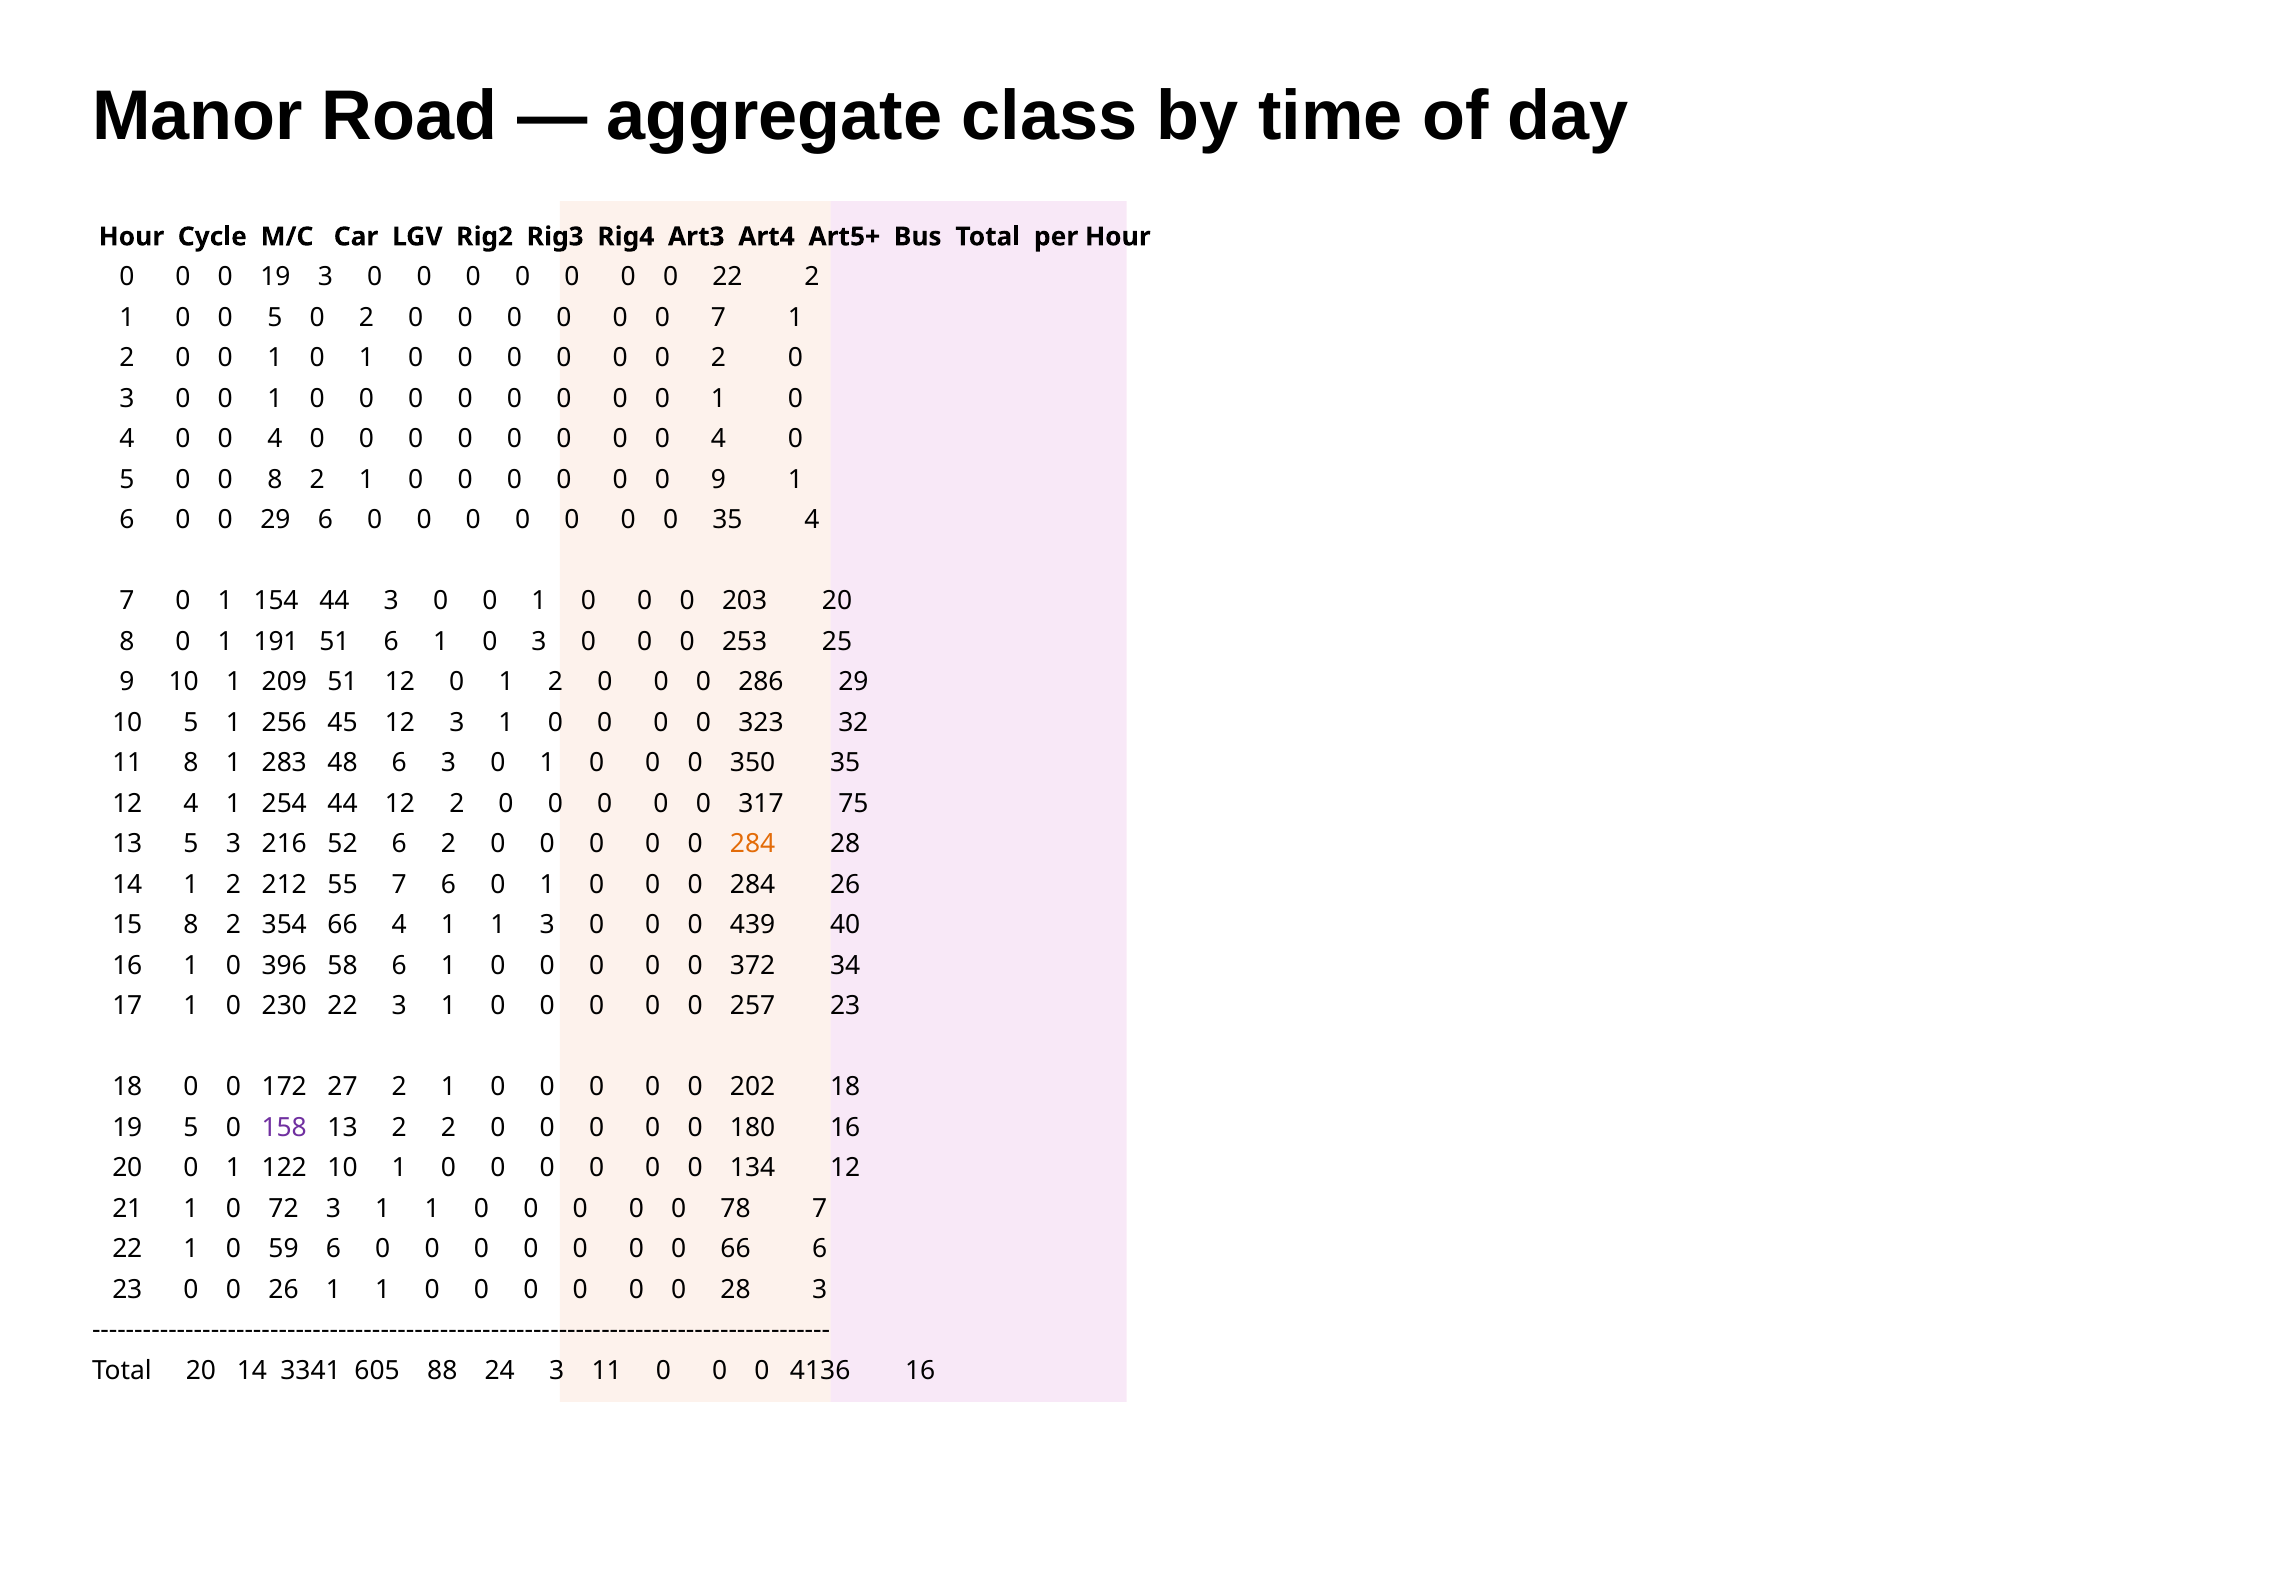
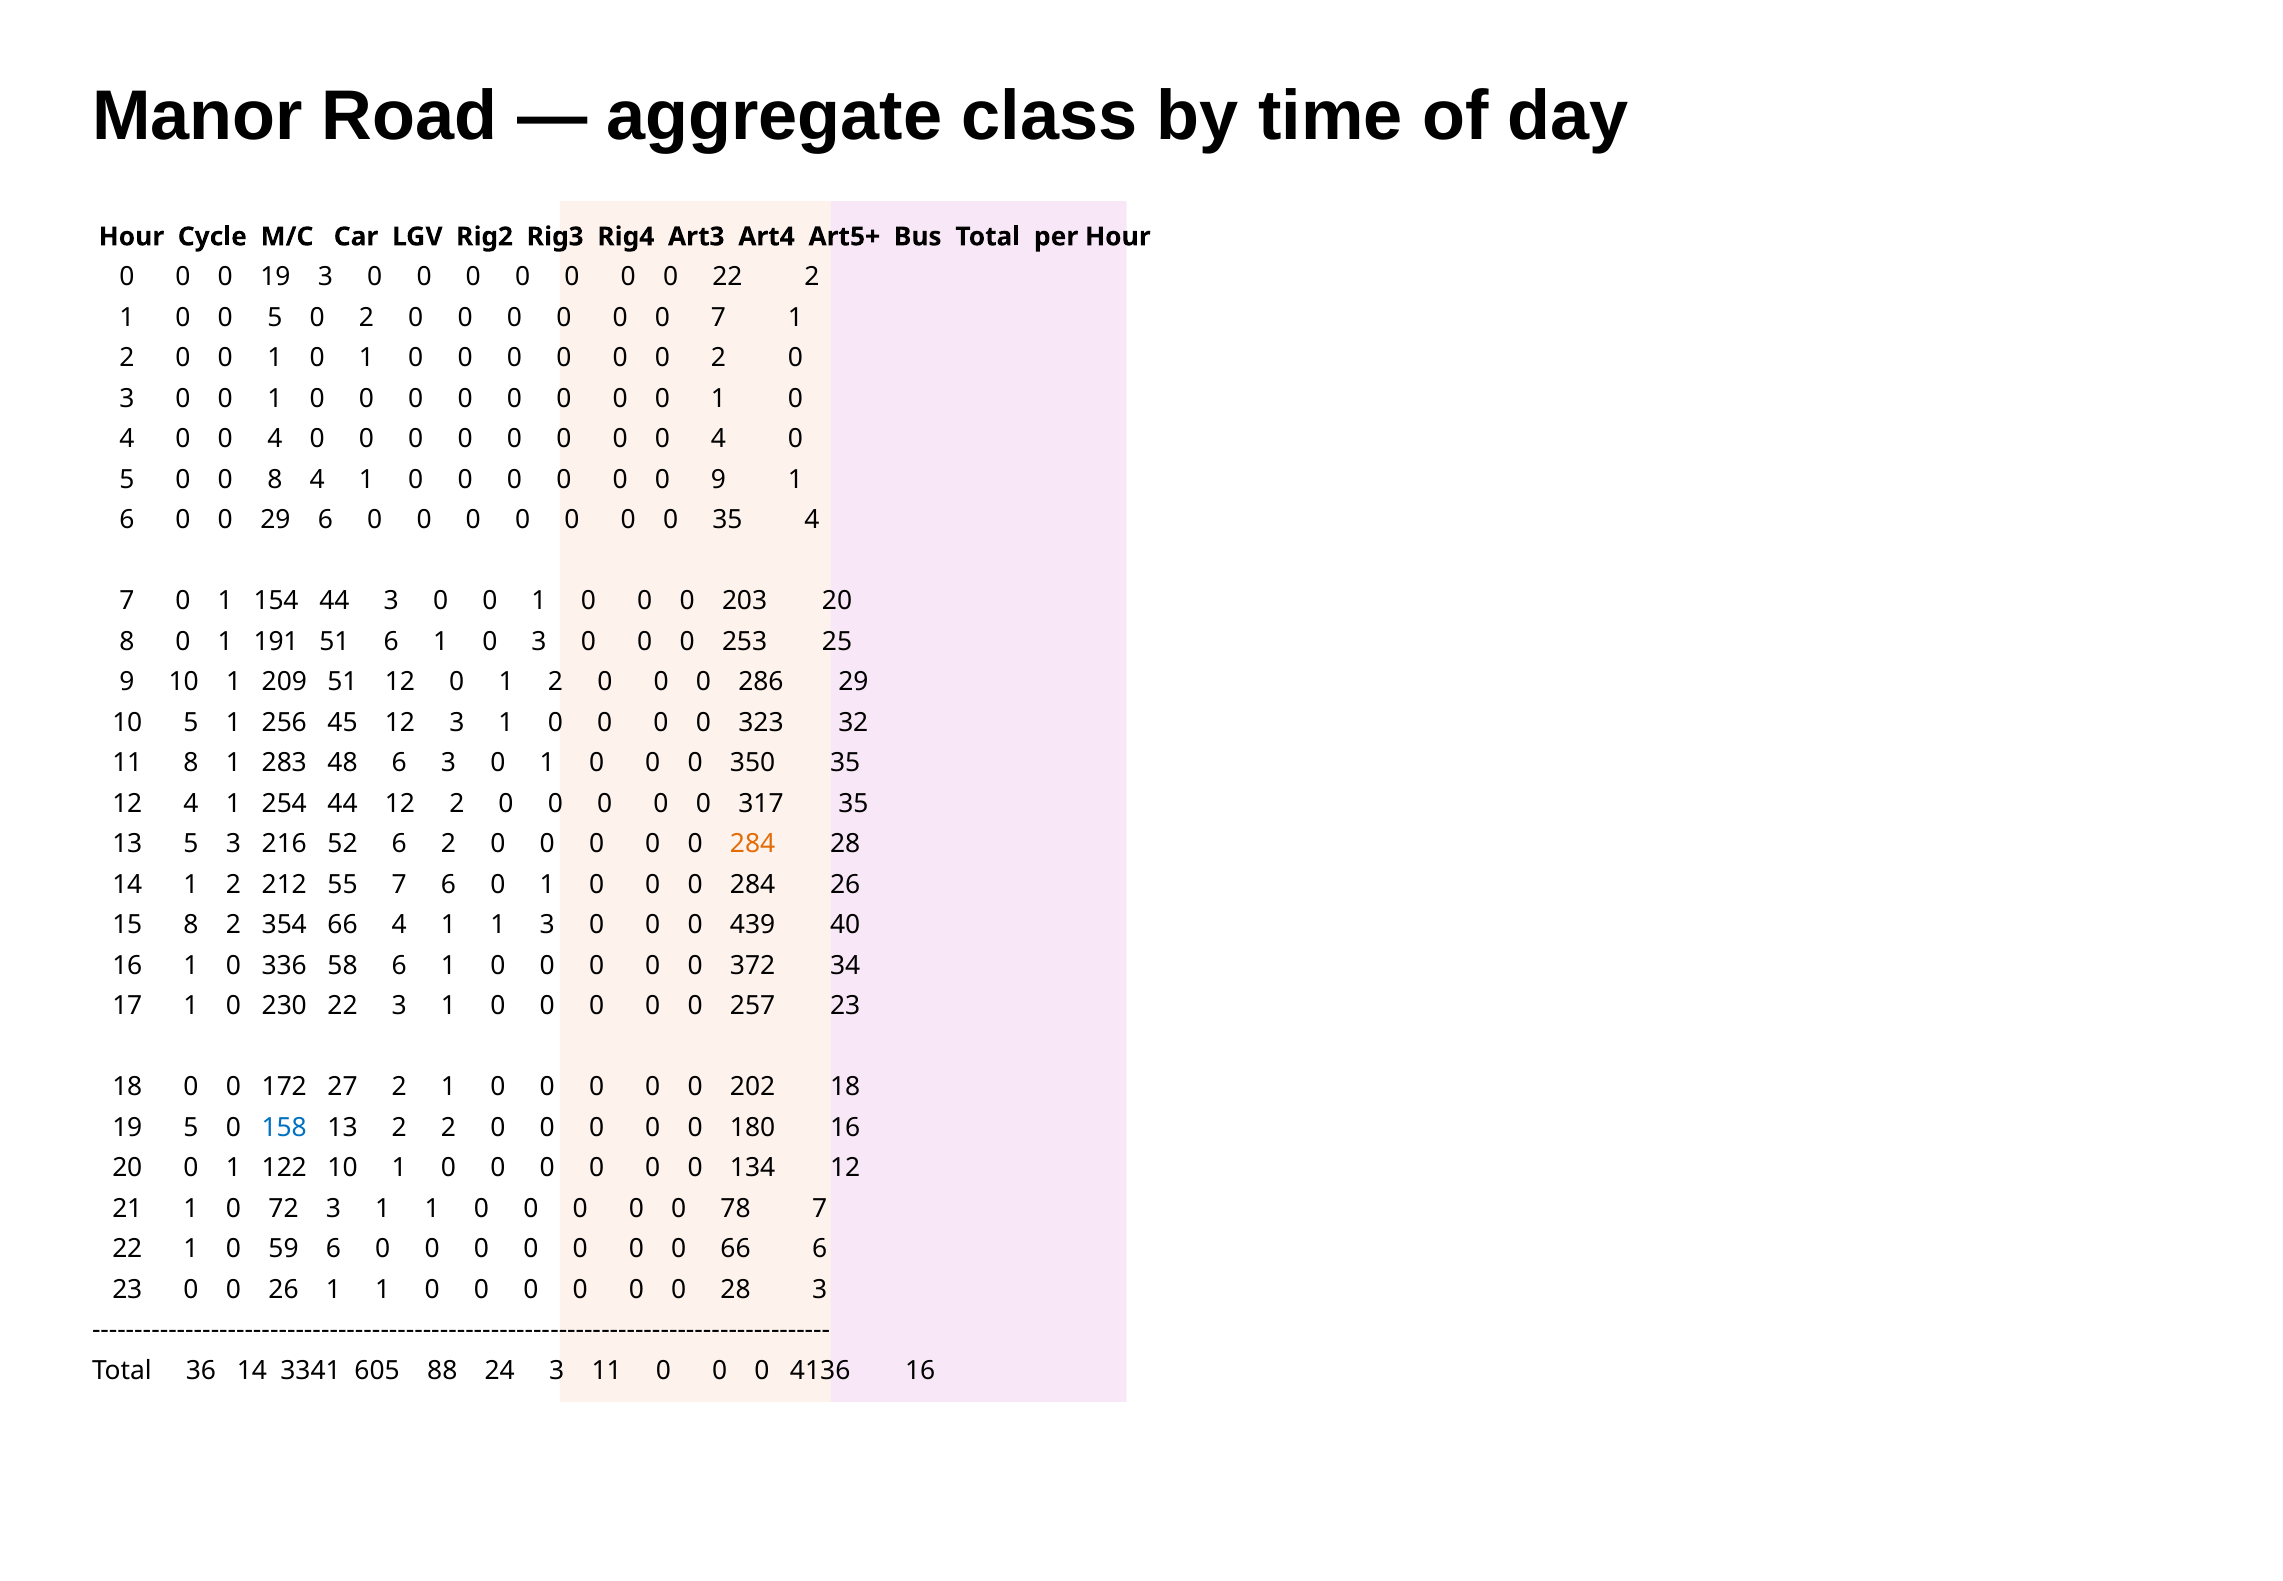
0 8 2: 2 -> 4
317 75: 75 -> 35
396: 396 -> 336
158 colour: purple -> blue
Total 20: 20 -> 36
